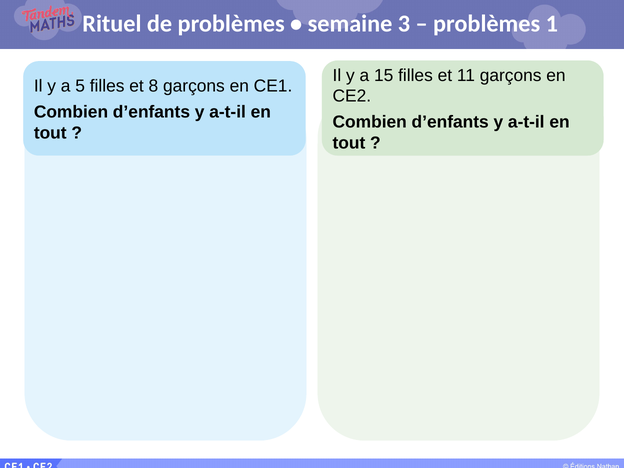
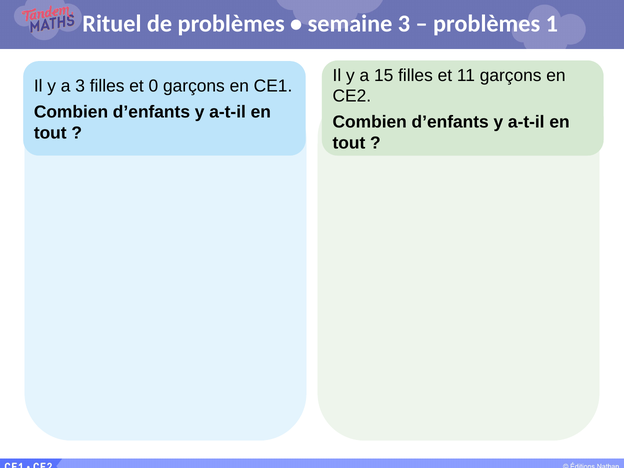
a 5: 5 -> 3
8: 8 -> 0
